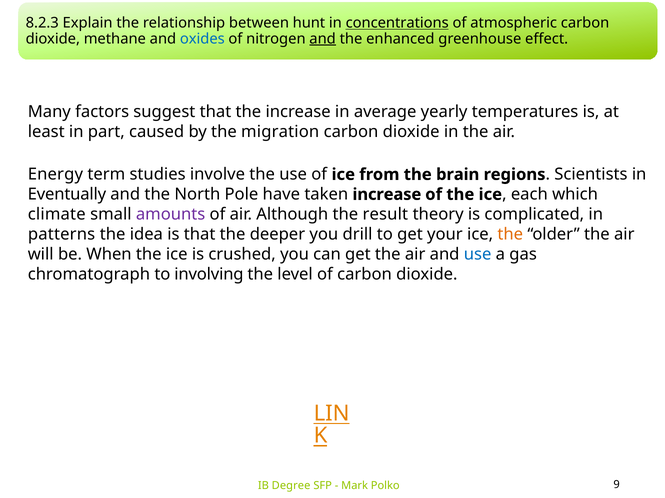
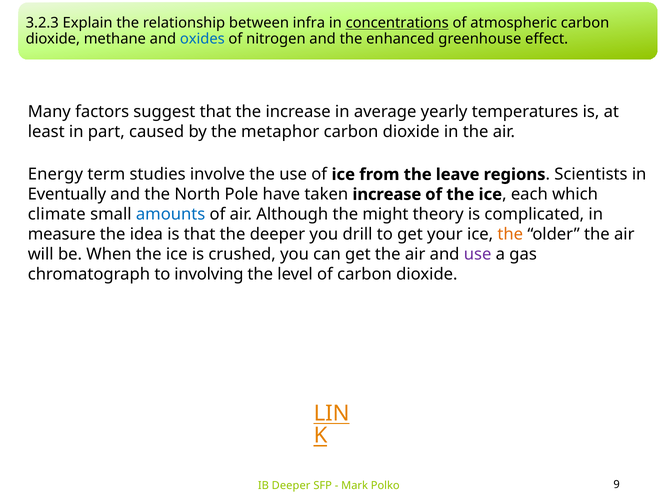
8.2.3: 8.2.3 -> 3.2.3
hunt: hunt -> infra
and at (323, 39) underline: present -> none
migration: migration -> metaphor
brain: brain -> leave
amounts colour: purple -> blue
result: result -> might
patterns: patterns -> measure
use at (478, 255) colour: blue -> purple
IB Degree: Degree -> Deeper
